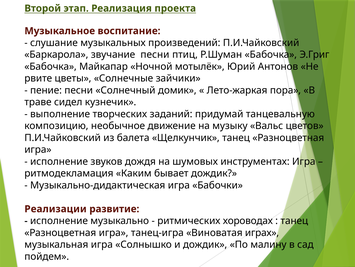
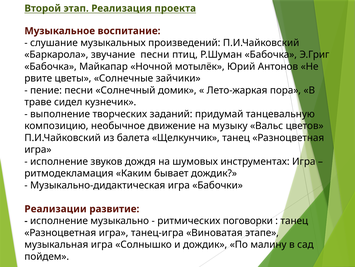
хороводах: хороводах -> поговорки
играх: играх -> этапе
